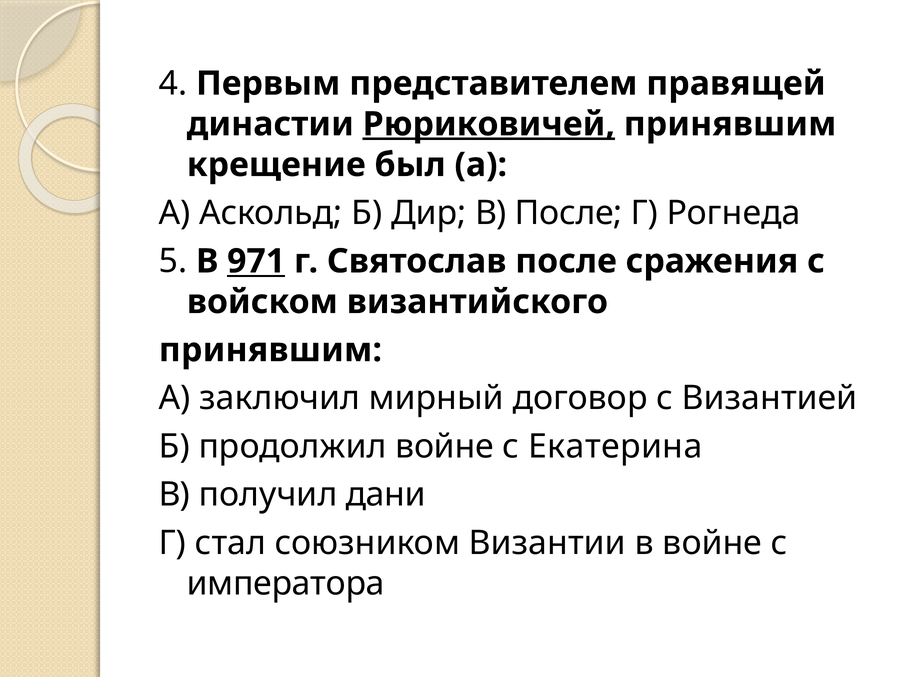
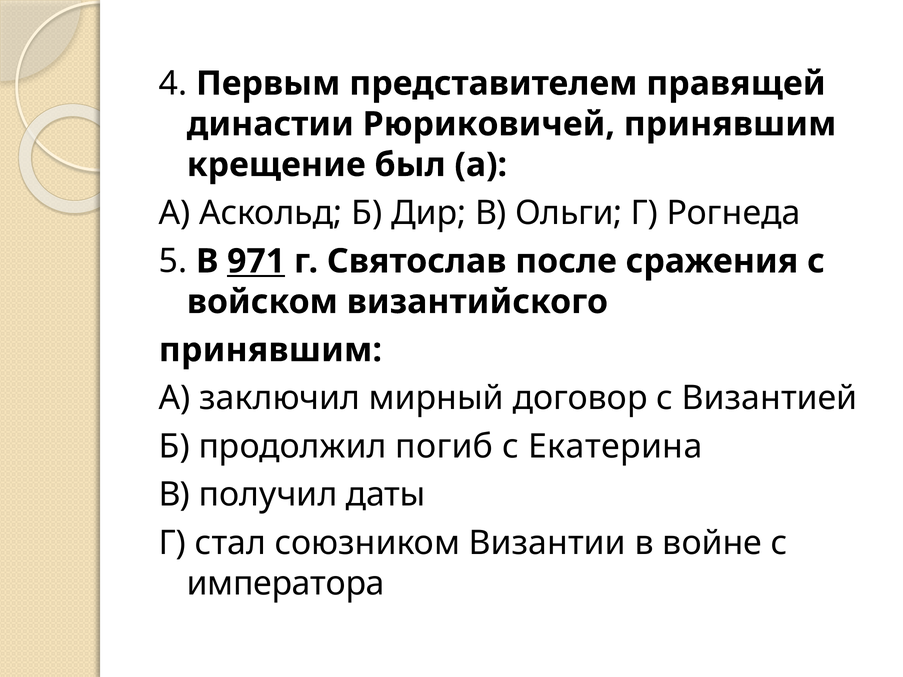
Рюриковичей underline: present -> none
В После: После -> Ольги
продолжил войне: войне -> погиб
дани: дани -> даты
